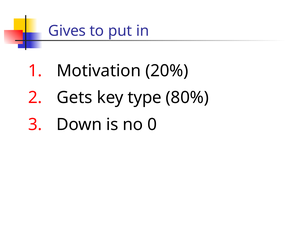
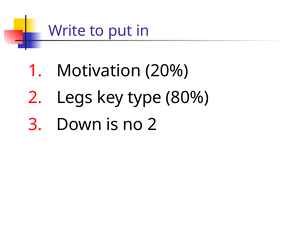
Gives: Gives -> Write
Gets: Gets -> Legs
no 0: 0 -> 2
